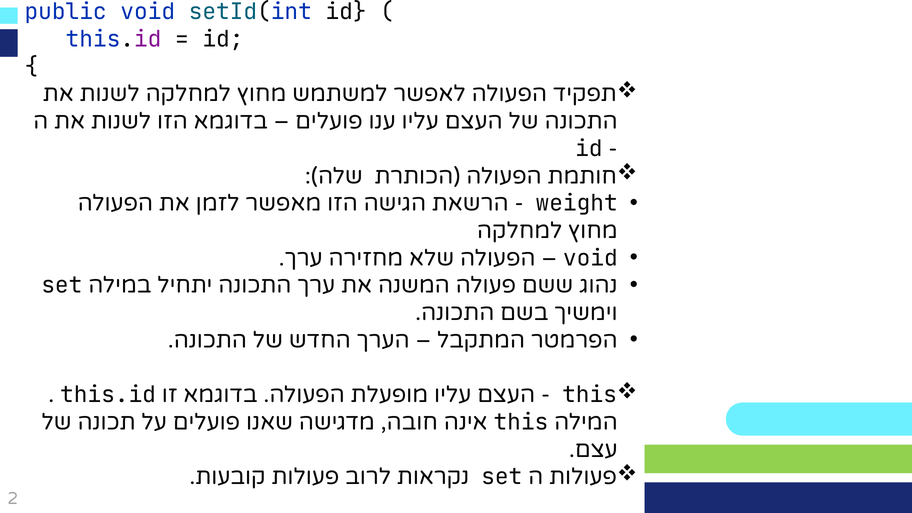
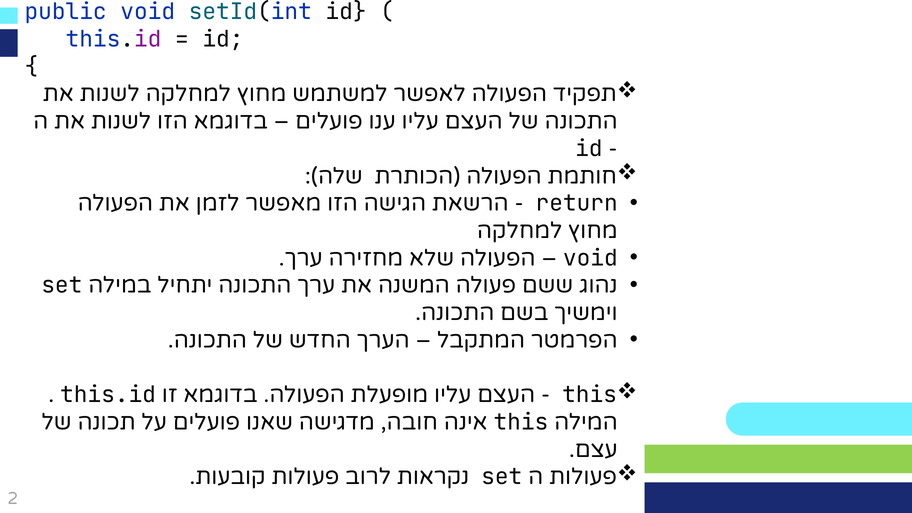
weight: weight -> return
